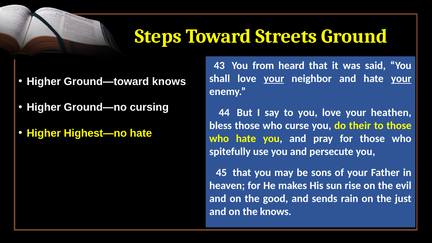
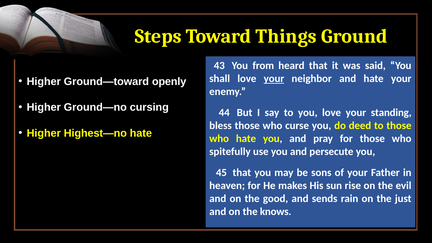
Streets: Streets -> Things
your at (401, 79) underline: present -> none
Ground—toward knows: knows -> openly
heathen: heathen -> standing
their: their -> deed
